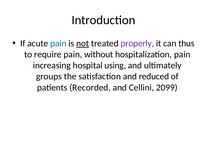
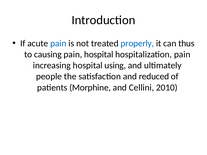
not underline: present -> none
properly colour: purple -> blue
require: require -> causing
pain without: without -> hospital
groups: groups -> people
Recorded: Recorded -> Morphine
2099: 2099 -> 2010
